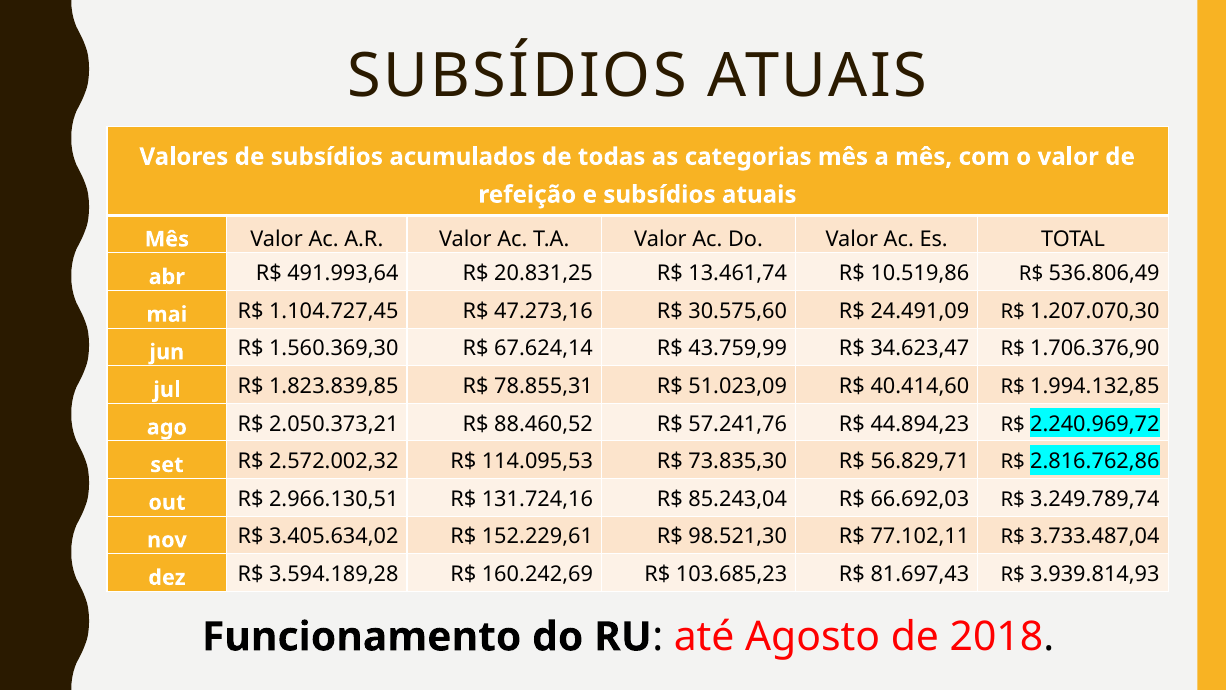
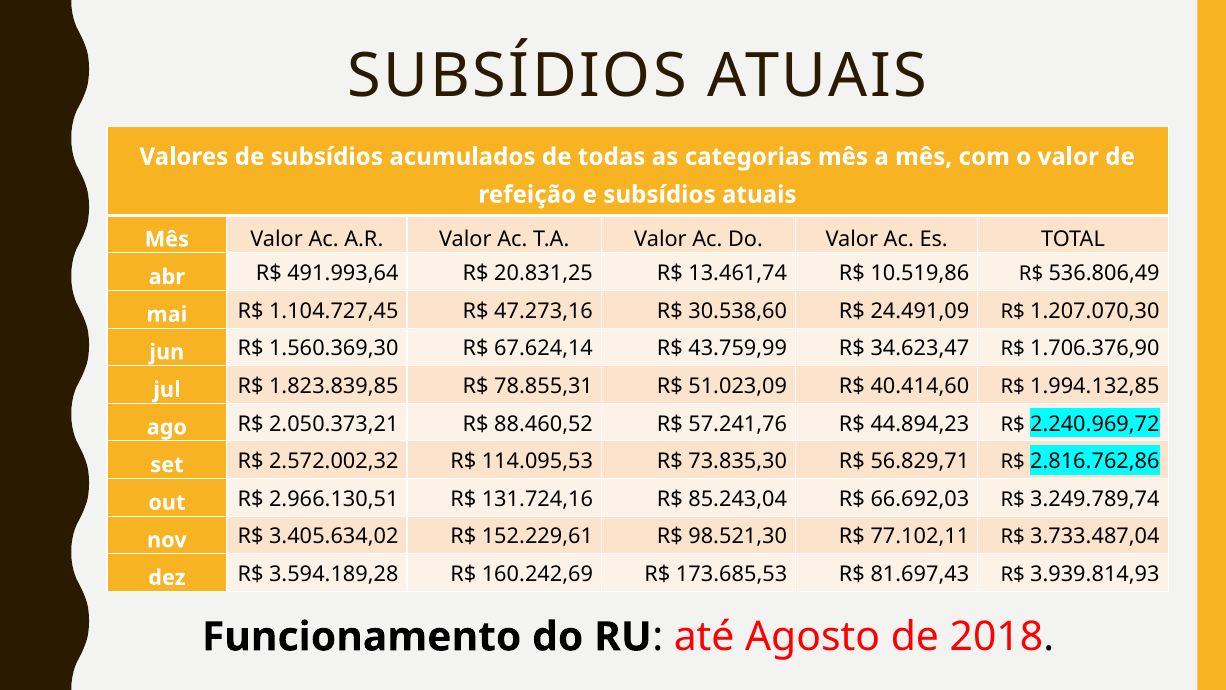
30.575,60: 30.575,60 -> 30.538,60
103.685,23: 103.685,23 -> 173.685,53
